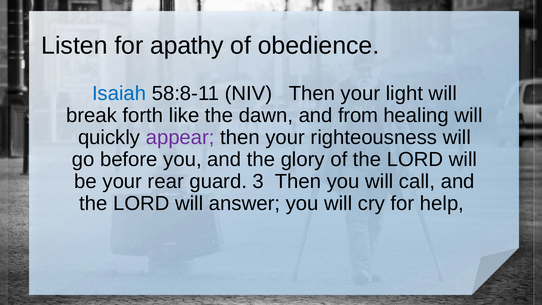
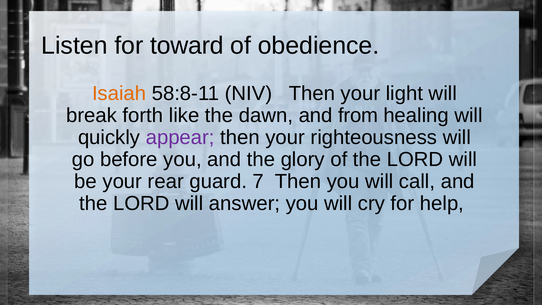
apathy: apathy -> toward
Isaiah colour: blue -> orange
3: 3 -> 7
